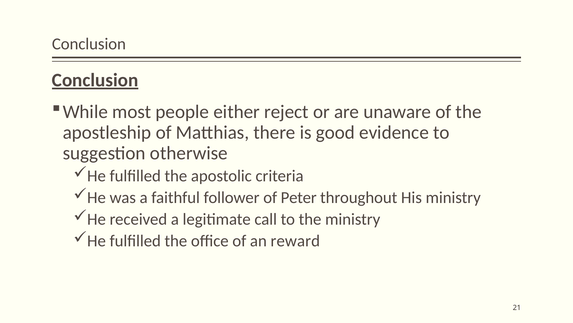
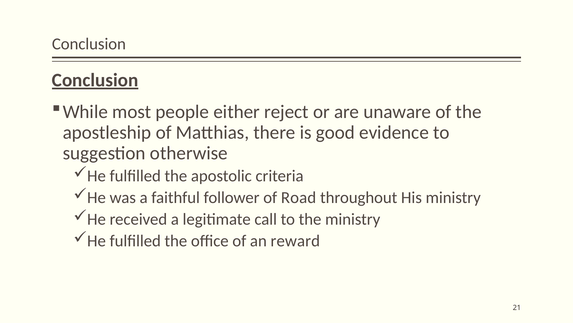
Peter: Peter -> Road
